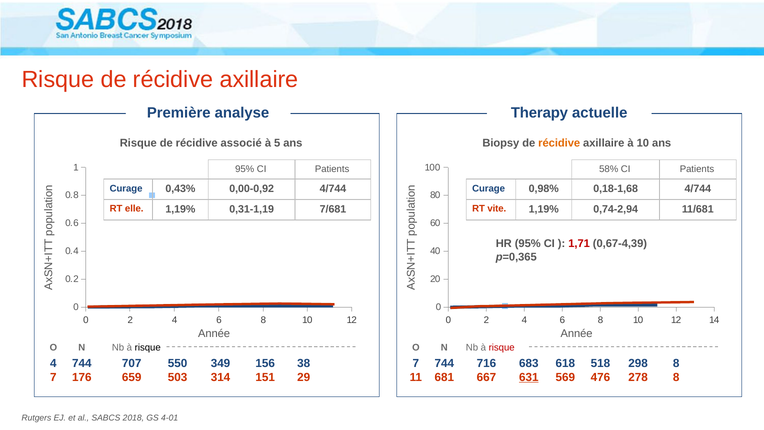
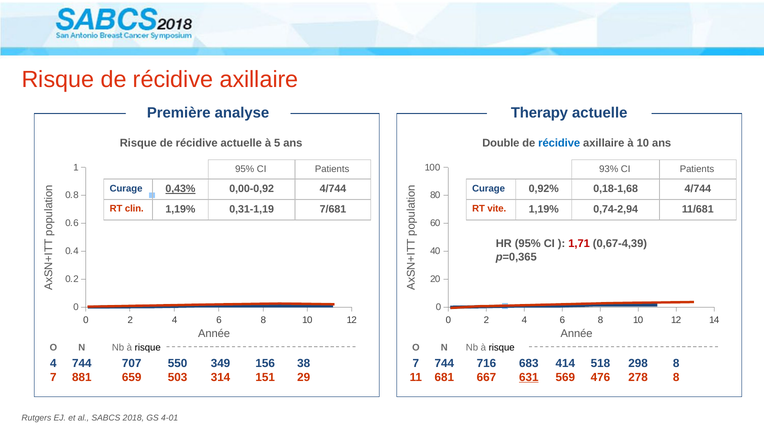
récidive associé: associé -> actuelle
Biopsy: Biopsy -> Double
récidive at (559, 143) colour: orange -> blue
58%: 58% -> 93%
0,43% underline: none -> present
0,98%: 0,98% -> 0,92%
elle: elle -> clin
risque at (502, 347) colour: red -> black
618: 618 -> 414
176: 176 -> 881
